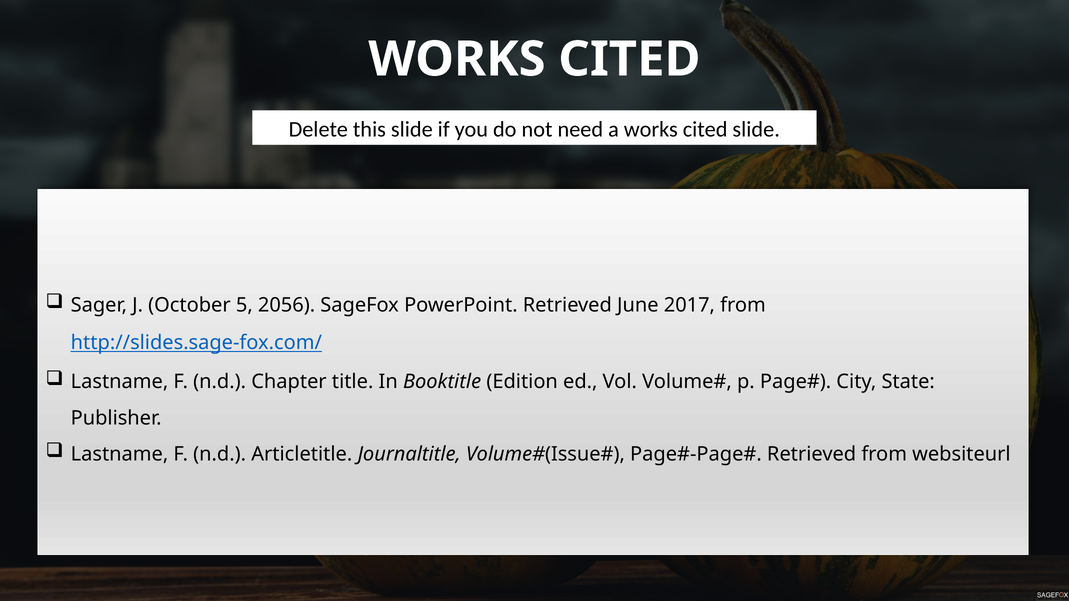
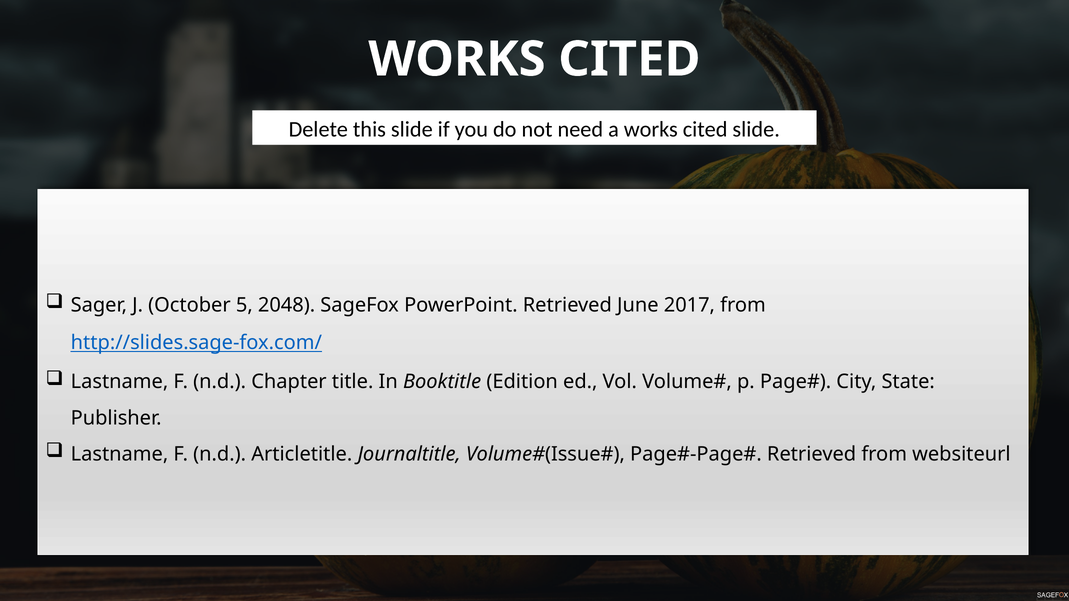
2056: 2056 -> 2048
